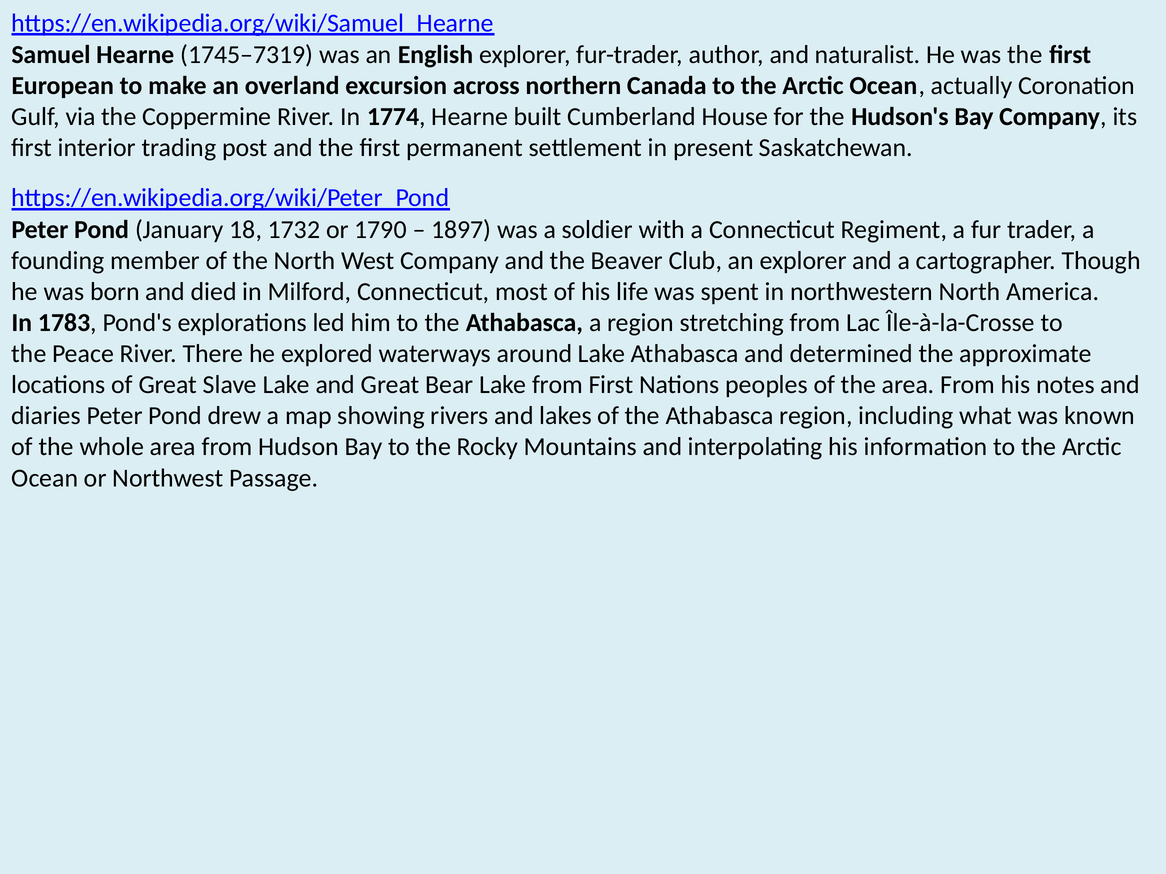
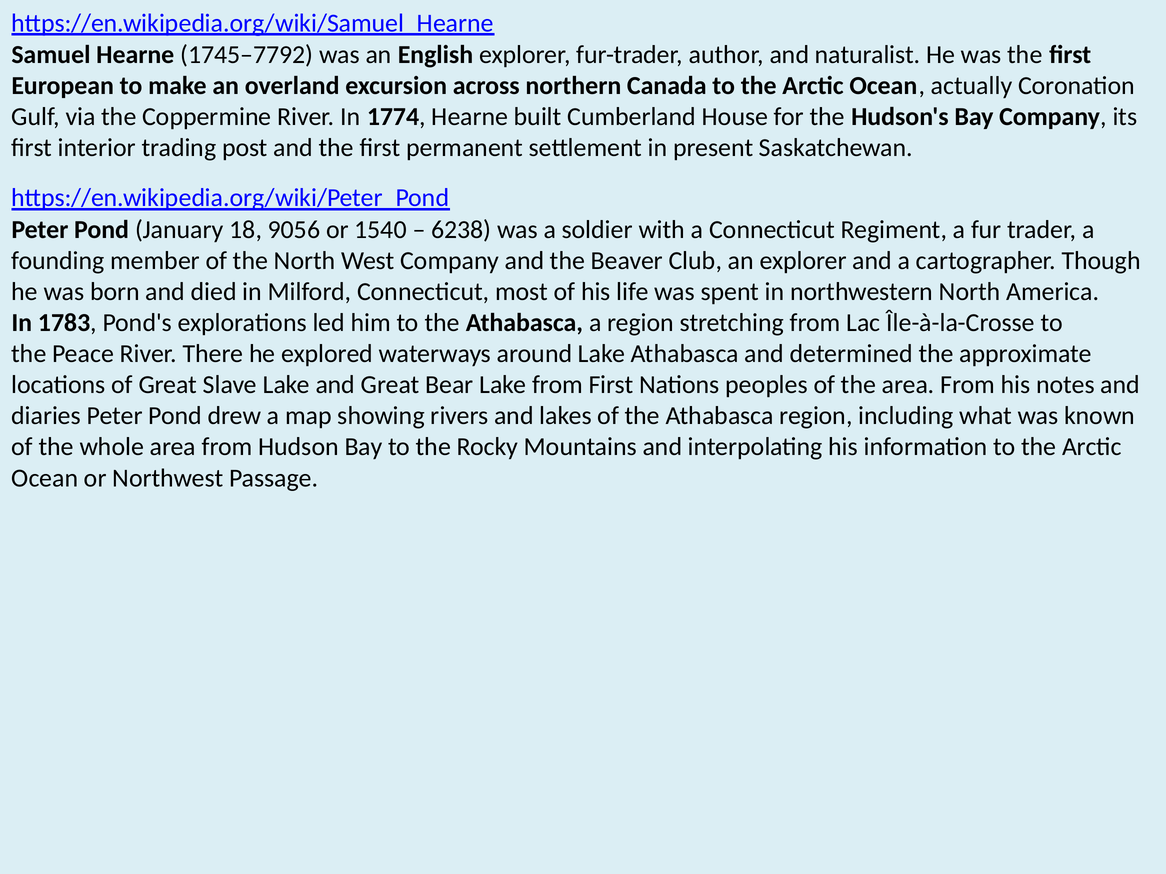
1745–7319: 1745–7319 -> 1745–7792
1732: 1732 -> 9056
1790: 1790 -> 1540
1897: 1897 -> 6238
